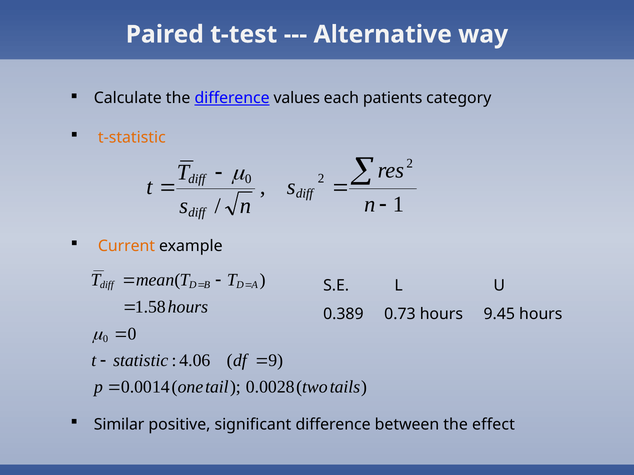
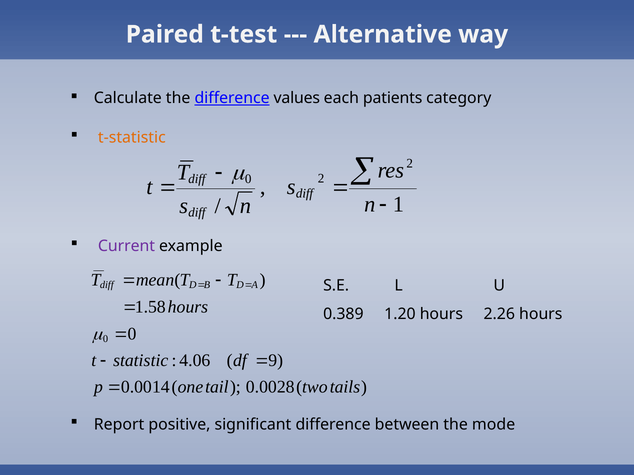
Current colour: orange -> purple
0.73: 0.73 -> 1.20
9.45: 9.45 -> 2.26
Similar: Similar -> Report
effect: effect -> mode
